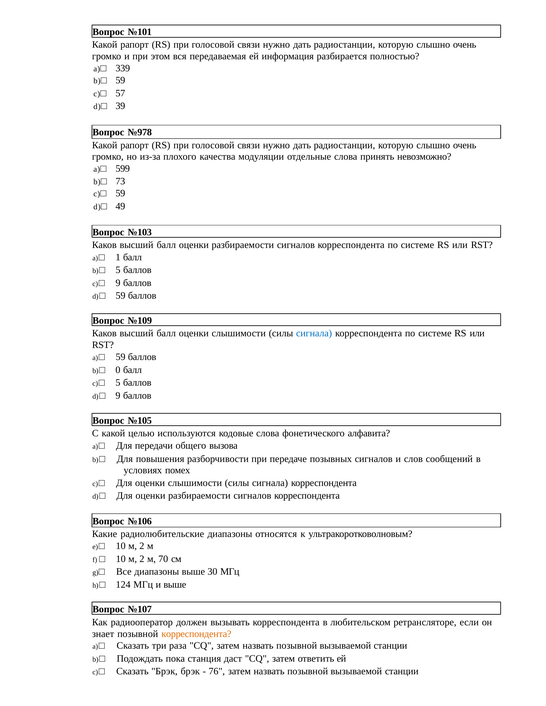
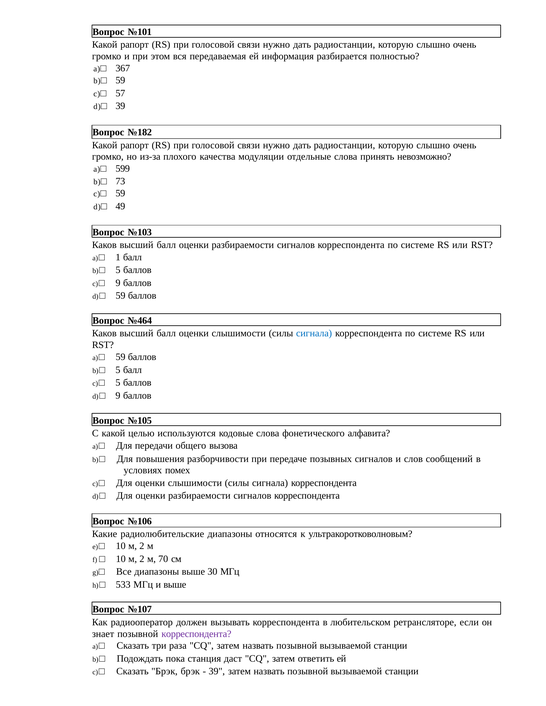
339: 339 -> 367
№978: №978 -> №182
№109: №109 -> №464
0 at (118, 370): 0 -> 5
124: 124 -> 533
корреспондента at (196, 634) colour: orange -> purple
76 at (217, 672): 76 -> 39
